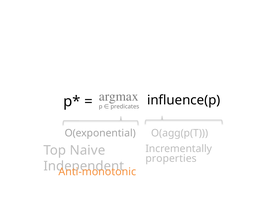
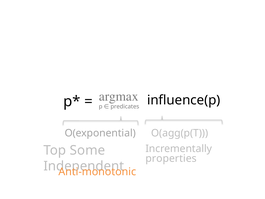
Naive: Naive -> Some
